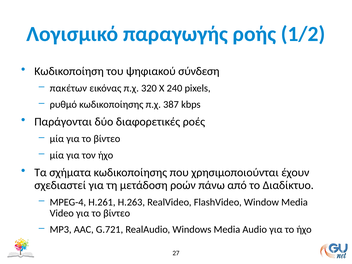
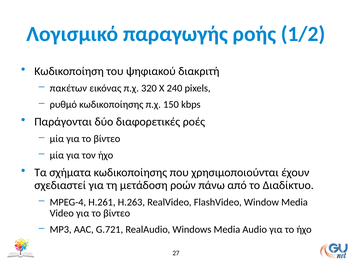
σύνδεση: σύνδεση -> διακριτή
387: 387 -> 150
